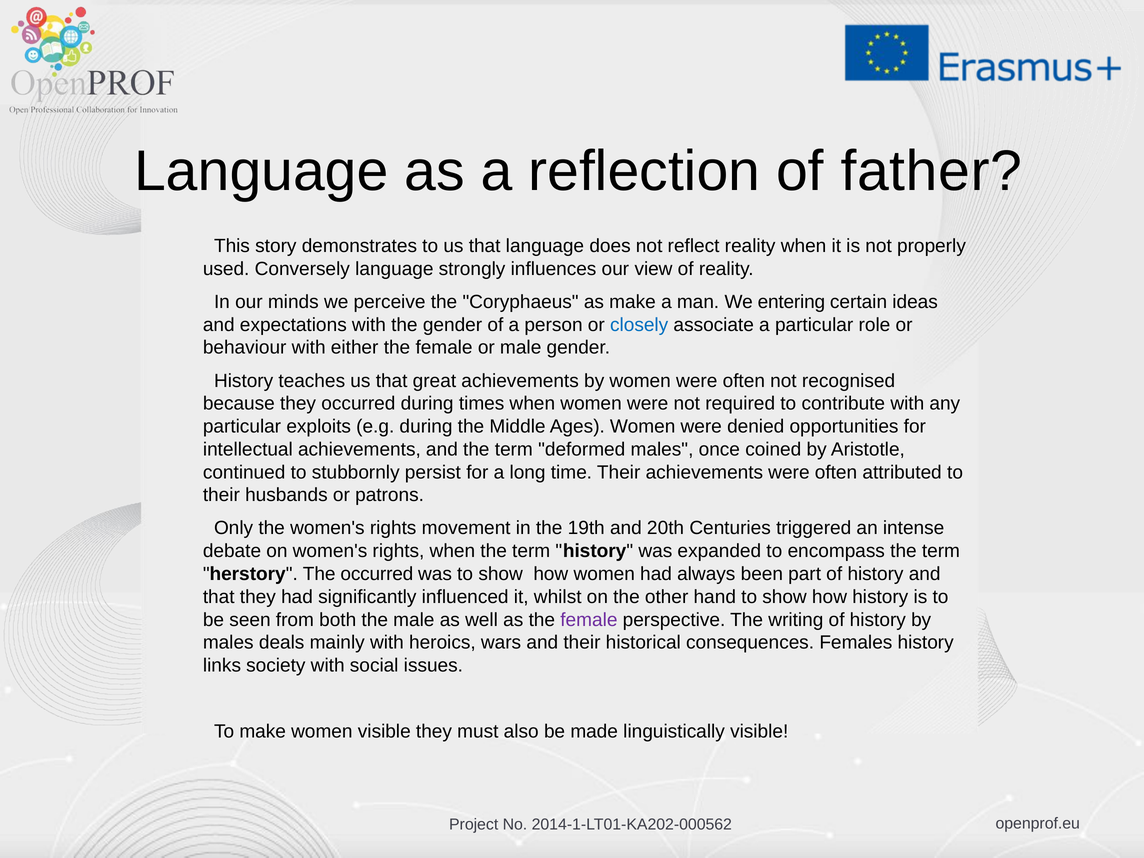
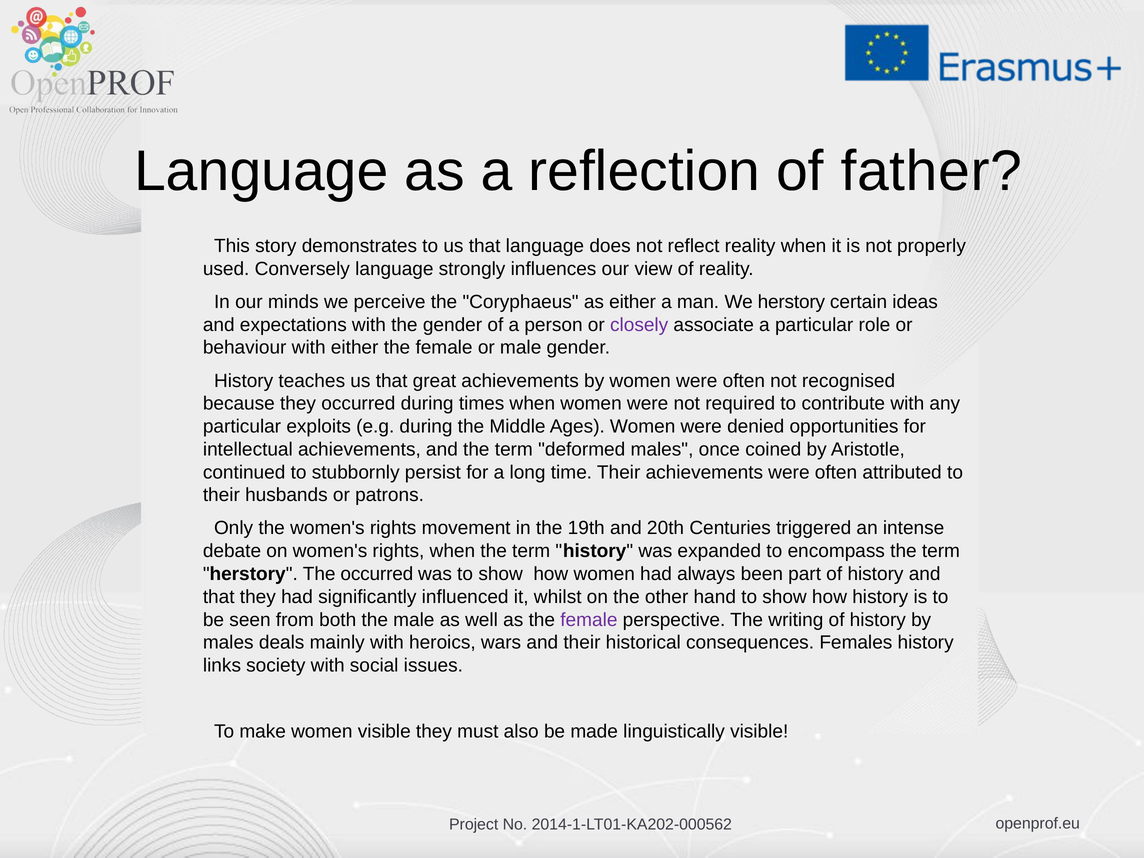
as make: make -> either
We entering: entering -> herstory
closely colour: blue -> purple
